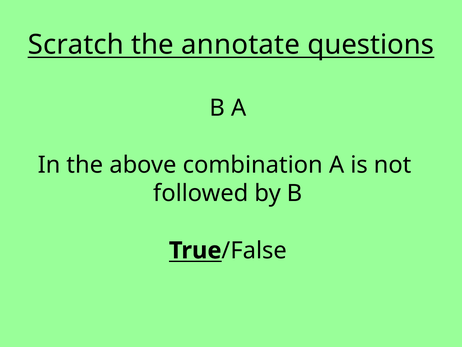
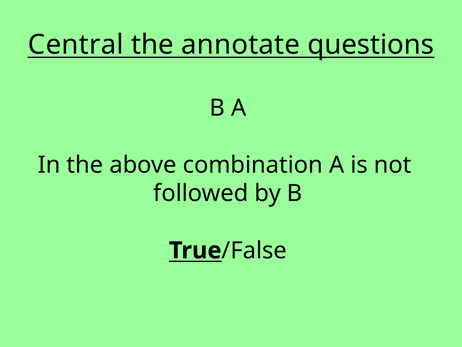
Scratch: Scratch -> Central
